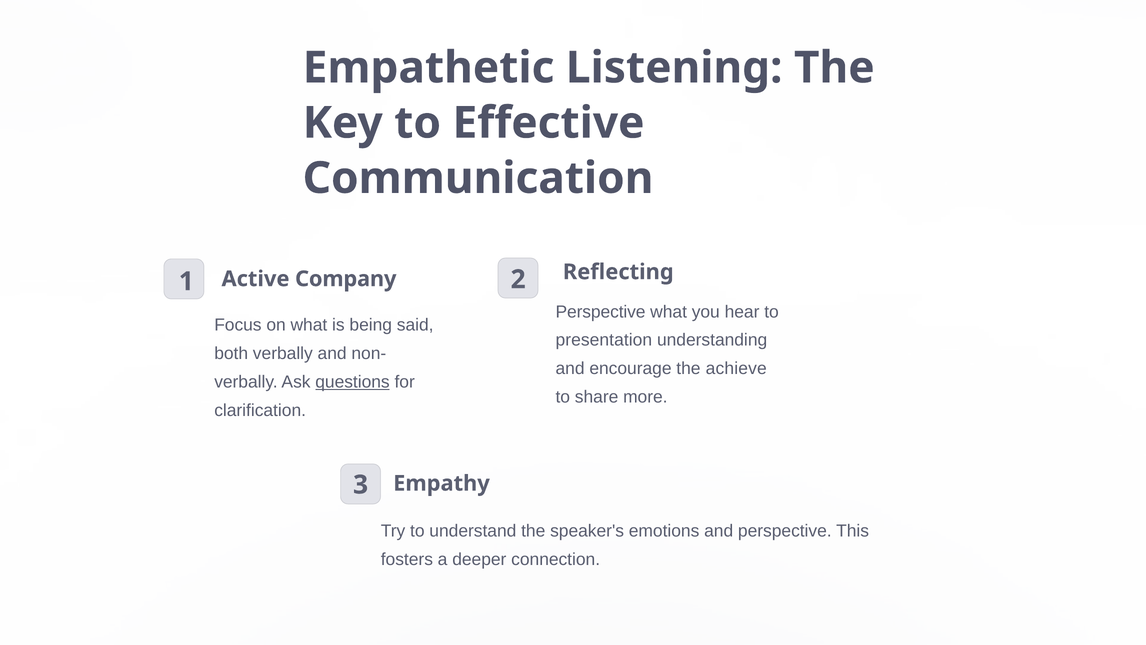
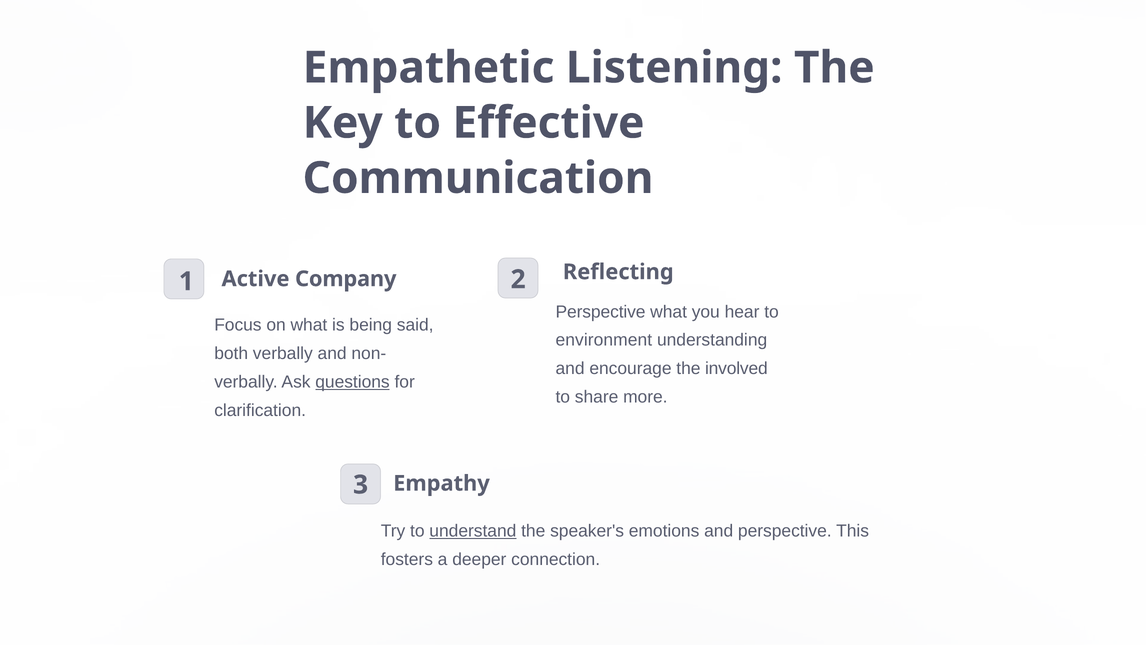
presentation: presentation -> environment
achieve: achieve -> involved
understand underline: none -> present
